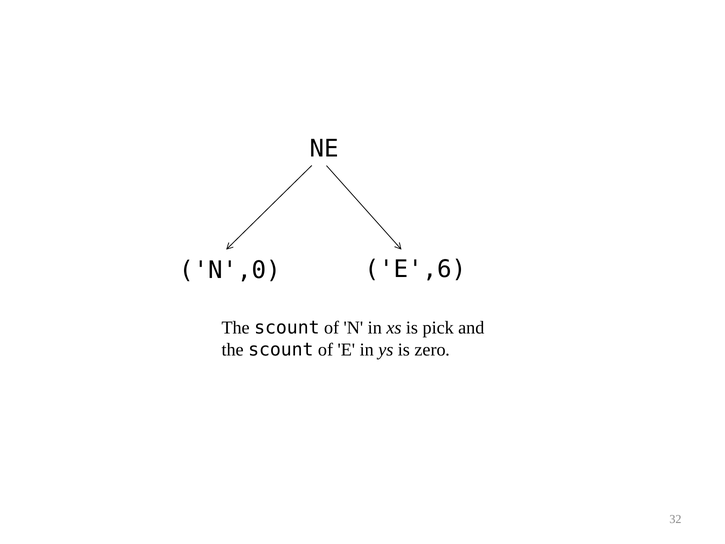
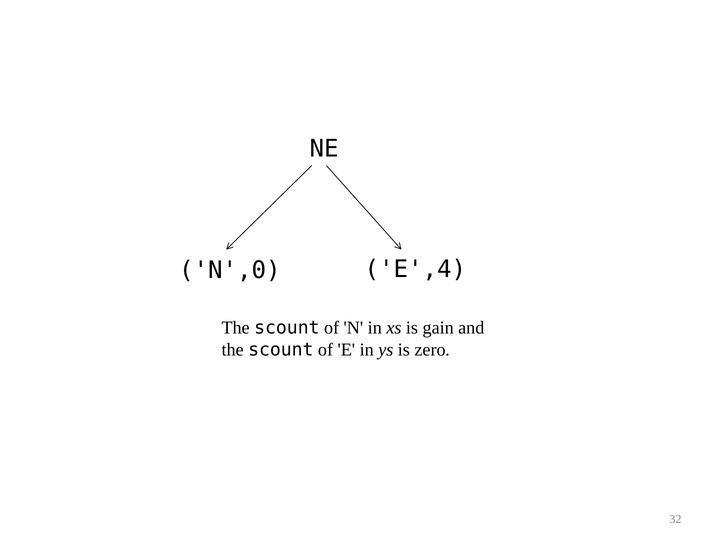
E',6: E',6 -> E',4
pick: pick -> gain
